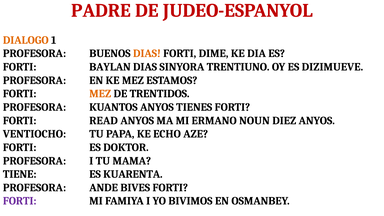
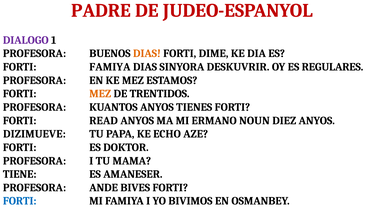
DIALOGO colour: orange -> purple
FORTI BAYLAN: BAYLAN -> FAMIYA
TRENTIUNO: TRENTIUNO -> DESKUVRIR
DIZIMUEVE: DIZIMUEVE -> REGULARES
VENTIOCHO: VENTIOCHO -> DIZIMUEVE
KUARENTA: KUARENTA -> AMANESER
FORTI at (20, 201) colour: purple -> blue
